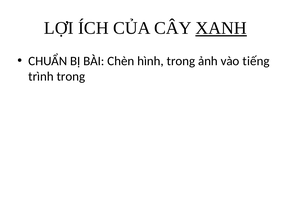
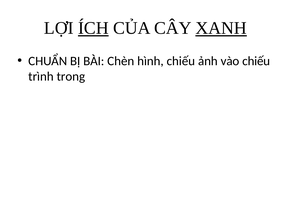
ÍCH underline: none -> present
hình trong: trong -> chiếu
vào tiếng: tiếng -> chiếu
